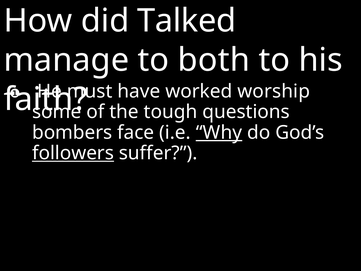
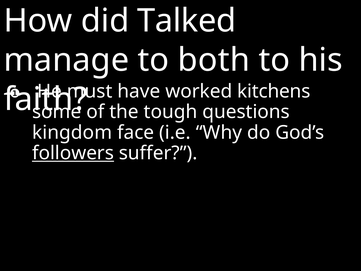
worship: worship -> kitchens
bombers: bombers -> kingdom
Why underline: present -> none
